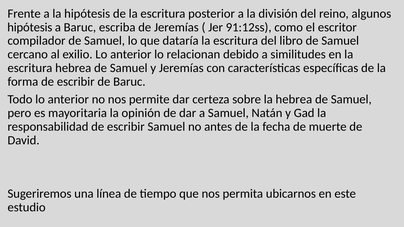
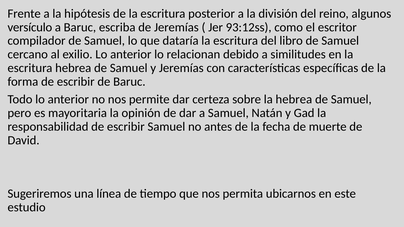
hipótesis at (30, 27): hipótesis -> versículo
91:12ss: 91:12ss -> 93:12ss
